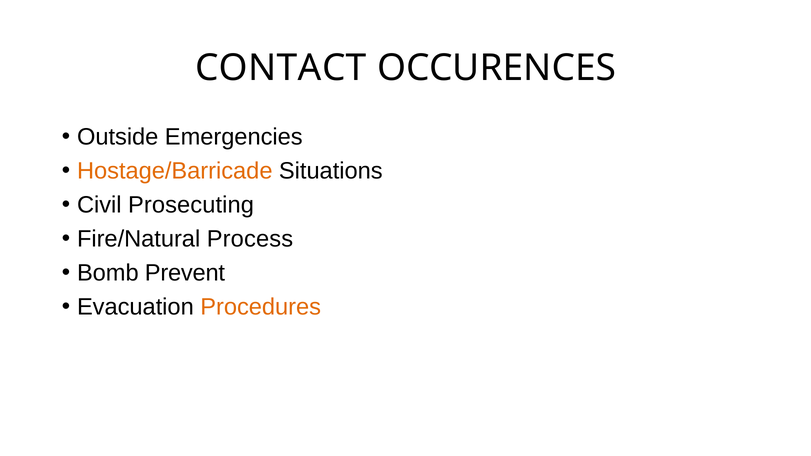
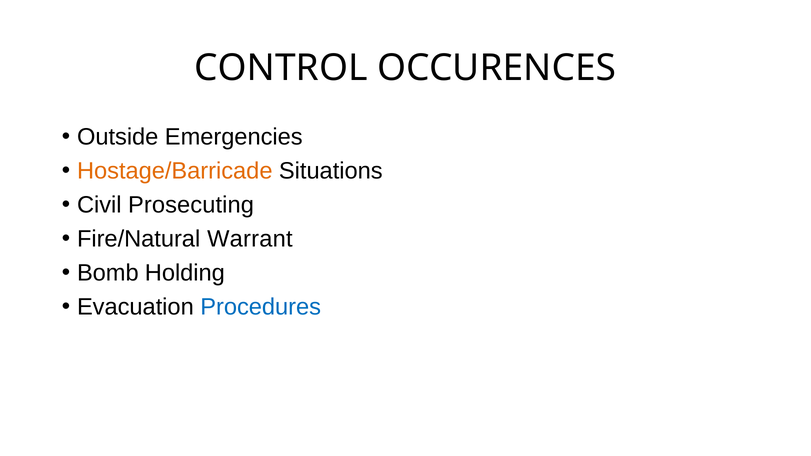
CONTACT: CONTACT -> CONTROL
Process: Process -> Warrant
Prevent: Prevent -> Holding
Procedures colour: orange -> blue
